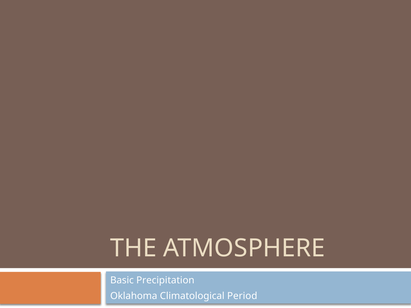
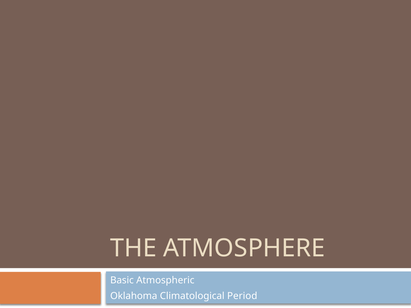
Precipitation: Precipitation -> Atmospheric
